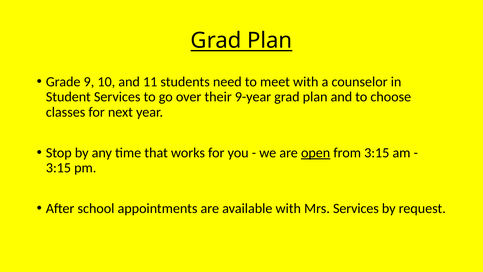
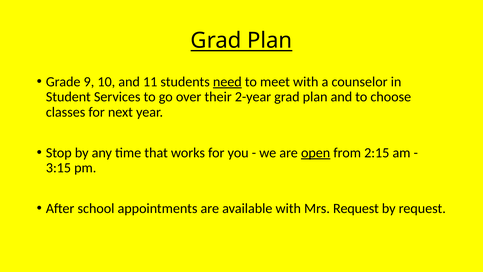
need underline: none -> present
9-year: 9-year -> 2-year
from 3:15: 3:15 -> 2:15
Mrs Services: Services -> Request
